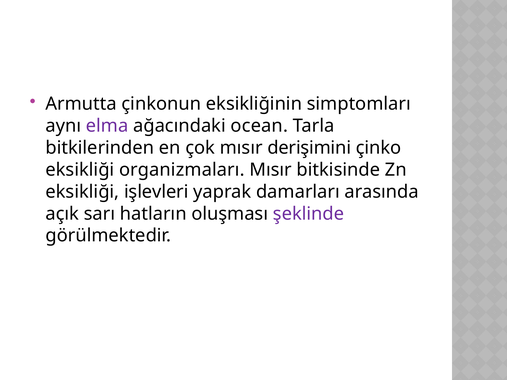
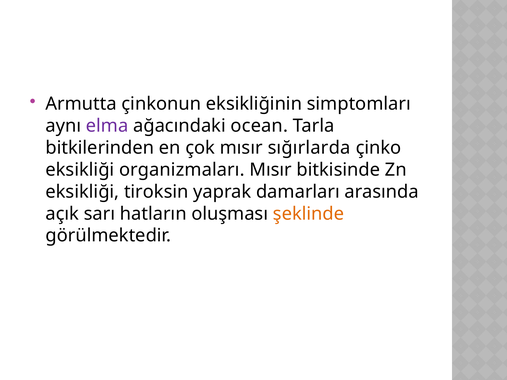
derişimini: derişimini -> sığırlarda
işlevleri: işlevleri -> tiroksin
şeklinde colour: purple -> orange
